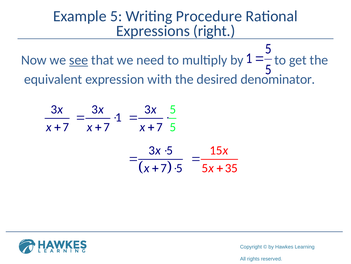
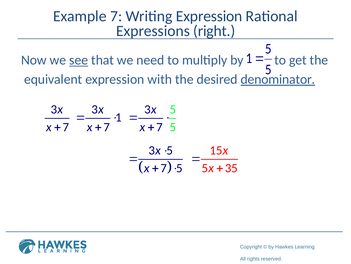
Example 5: 5 -> 7
Writing Procedure: Procedure -> Expression
denominator underline: none -> present
